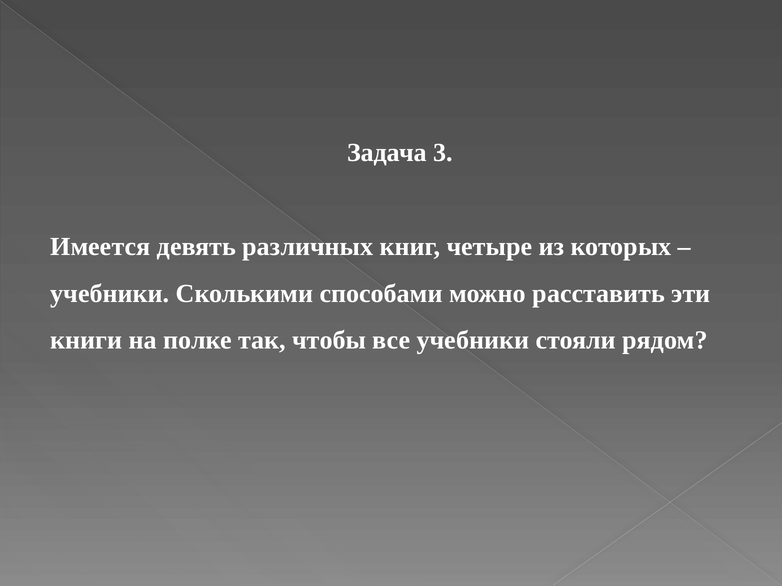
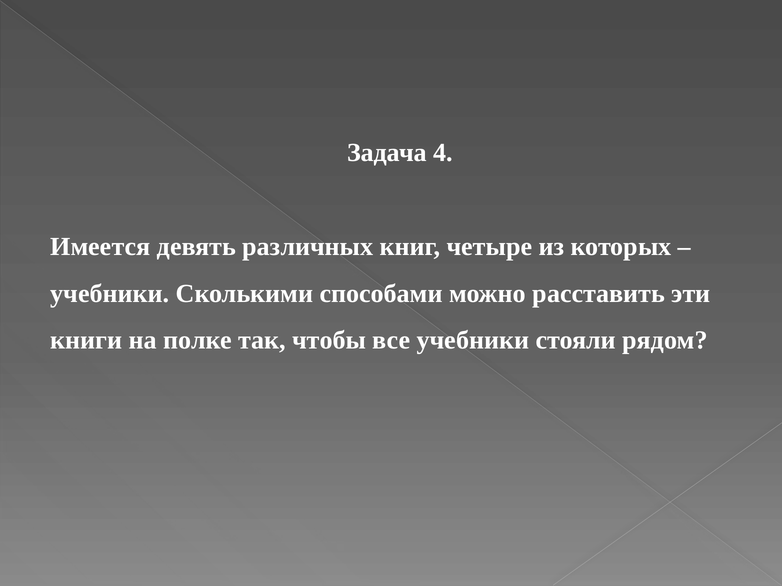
3: 3 -> 4
